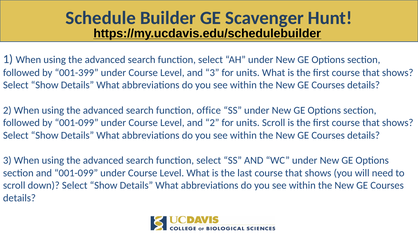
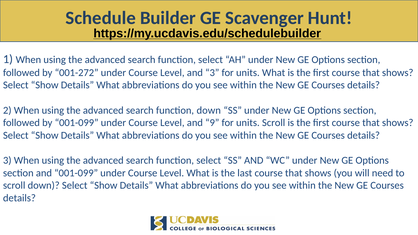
001-399: 001-399 -> 001-272
function office: office -> down
and 2: 2 -> 9
